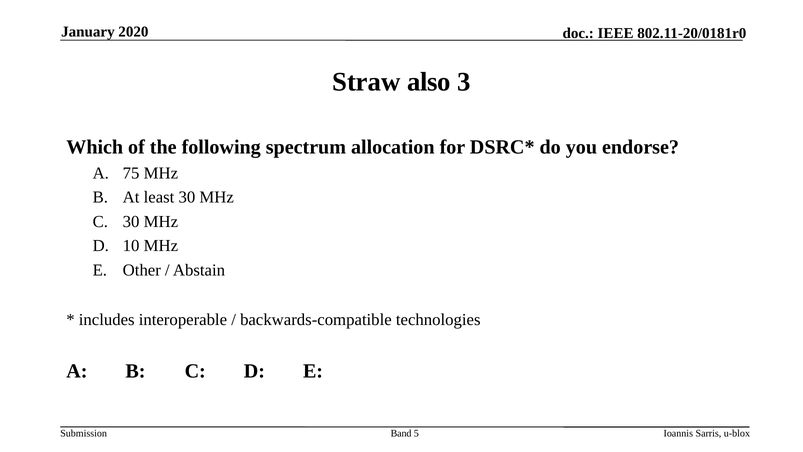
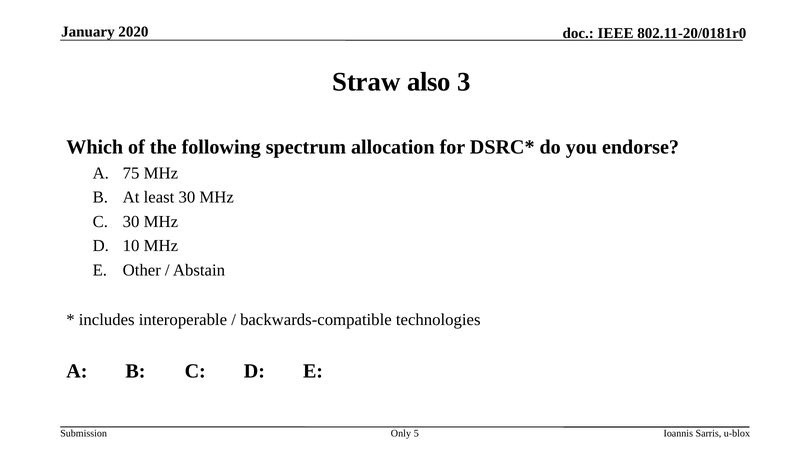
Band: Band -> Only
